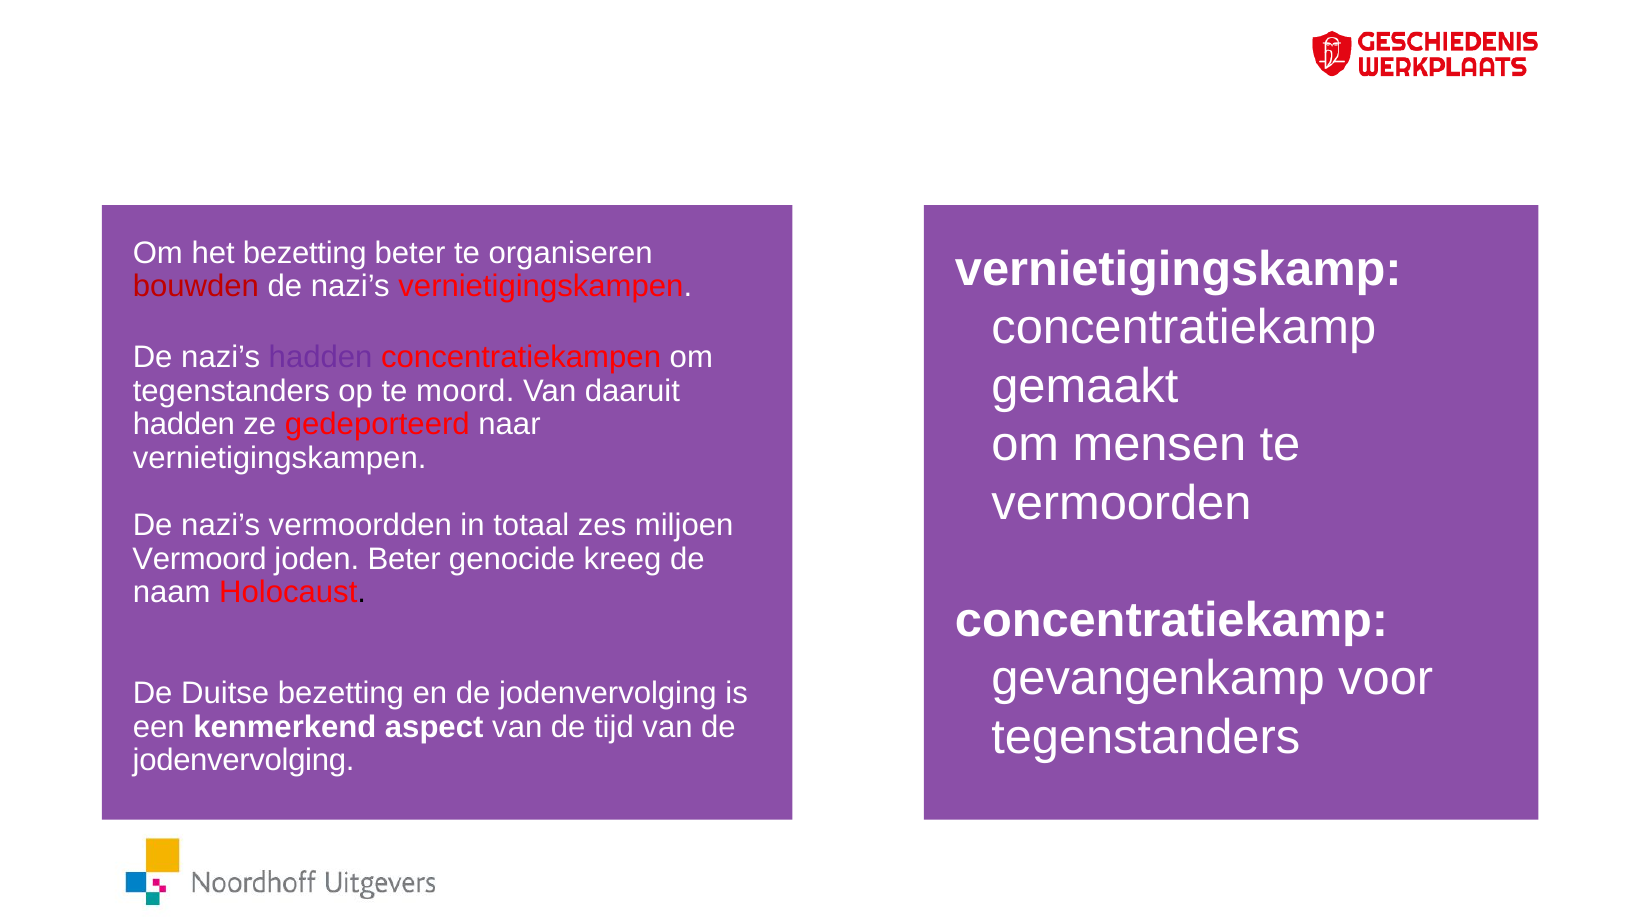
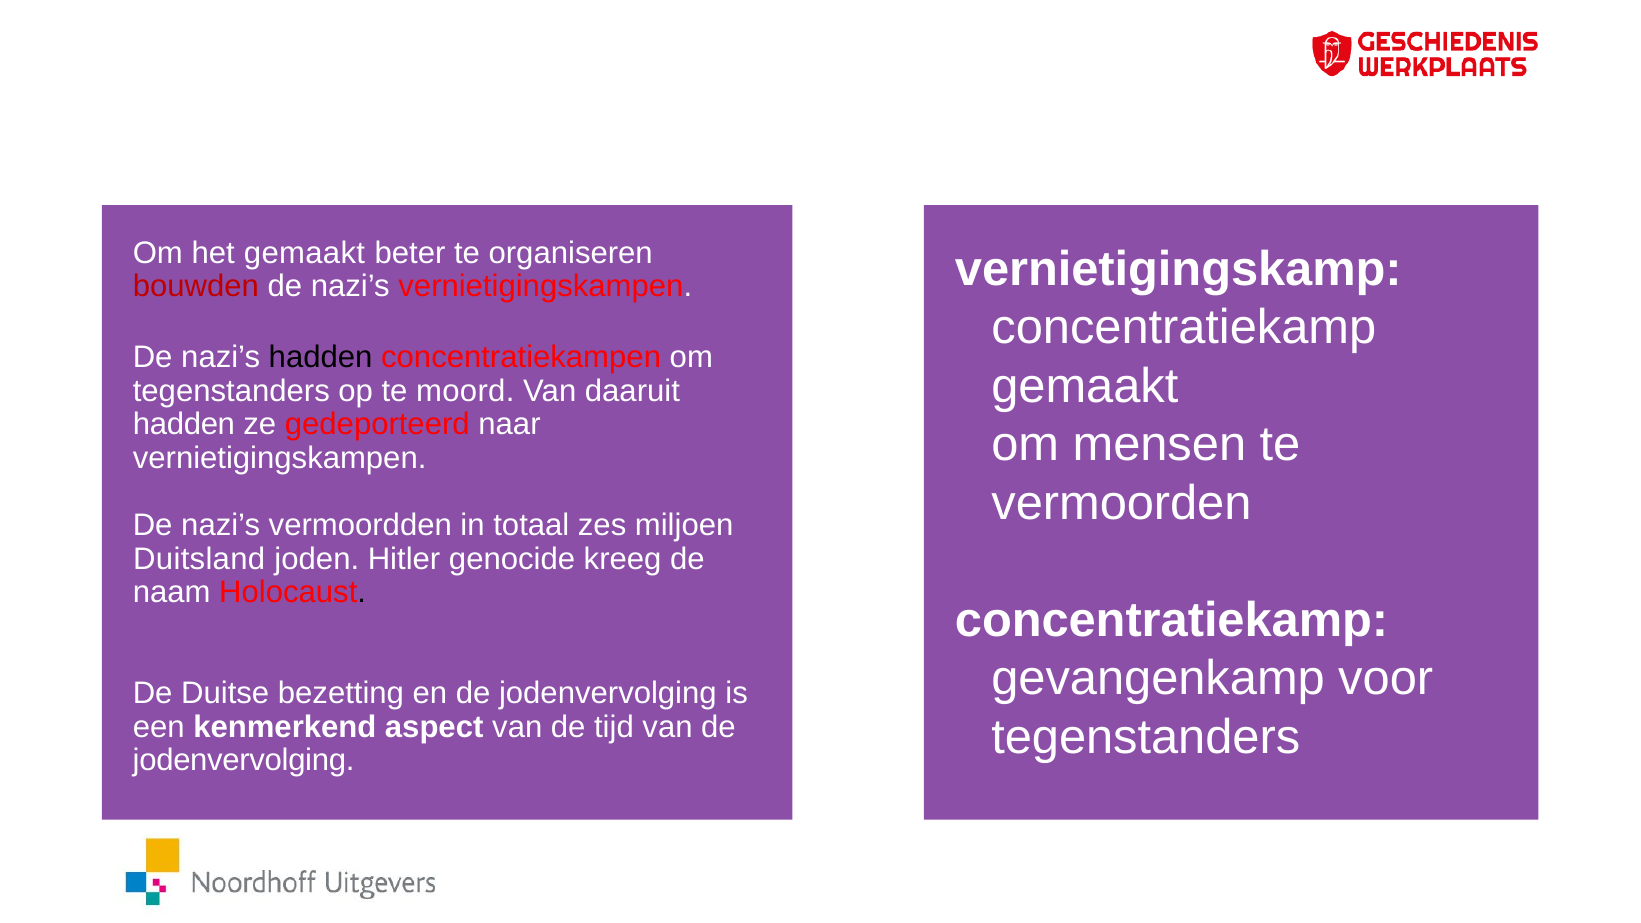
het bezetting: bezetting -> gemaakt
hadden at (321, 357) colour: purple -> black
Vermoord: Vermoord -> Duitsland
joden Beter: Beter -> Hitler
